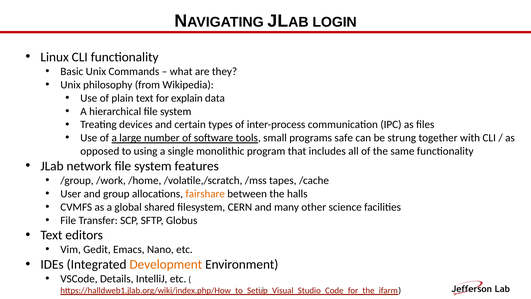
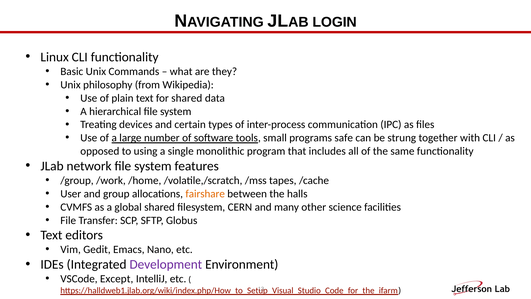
for explain: explain -> shared
Development colour: orange -> purple
Details: Details -> Except
